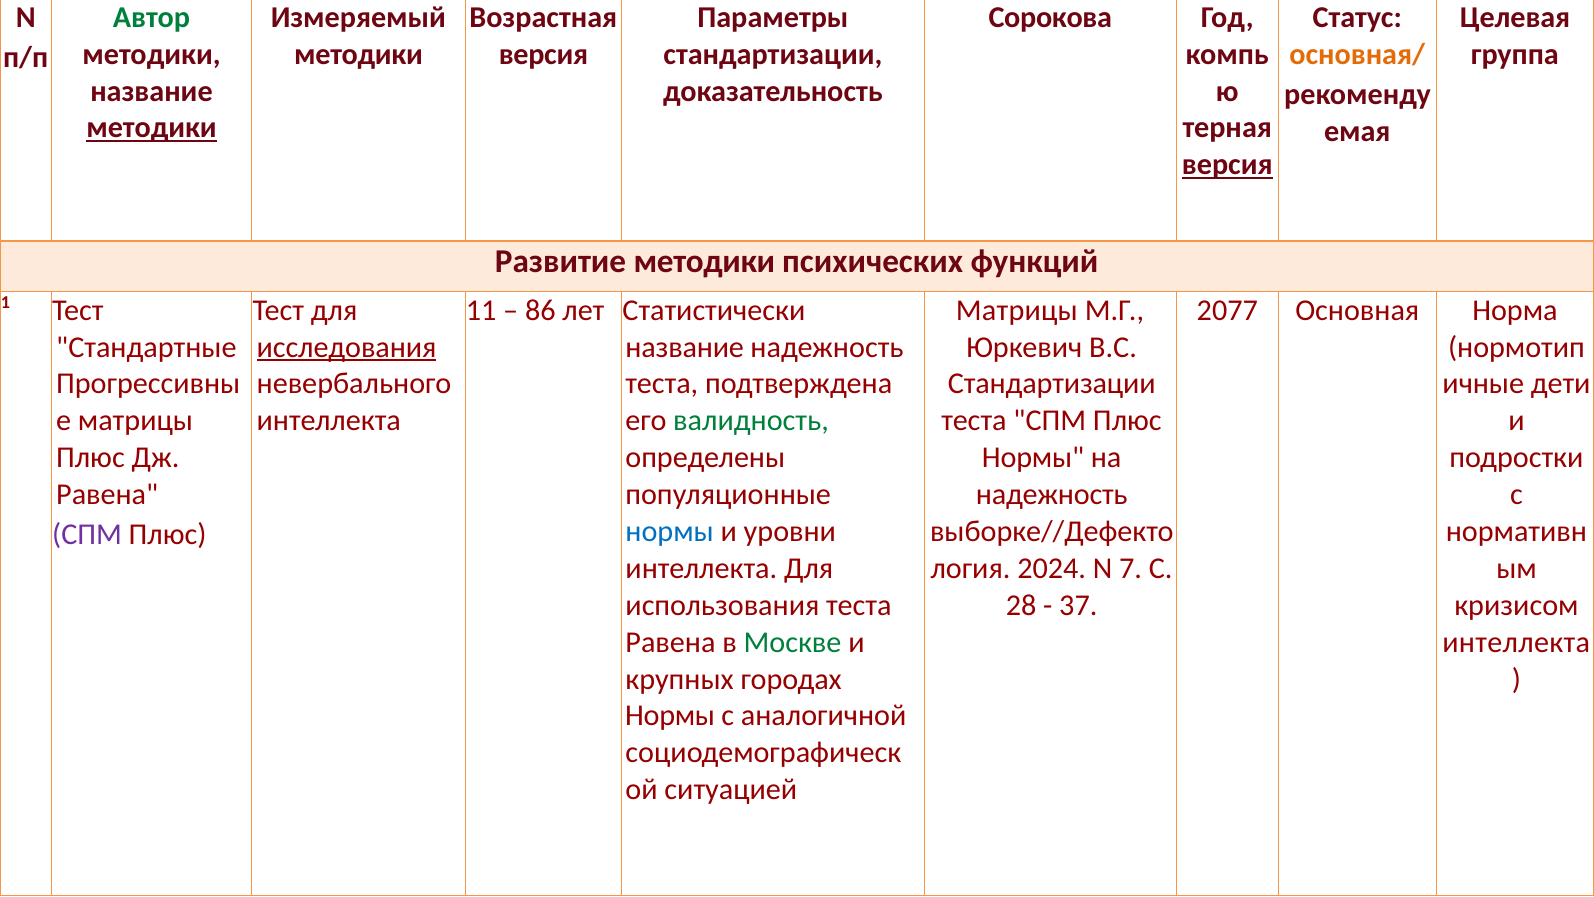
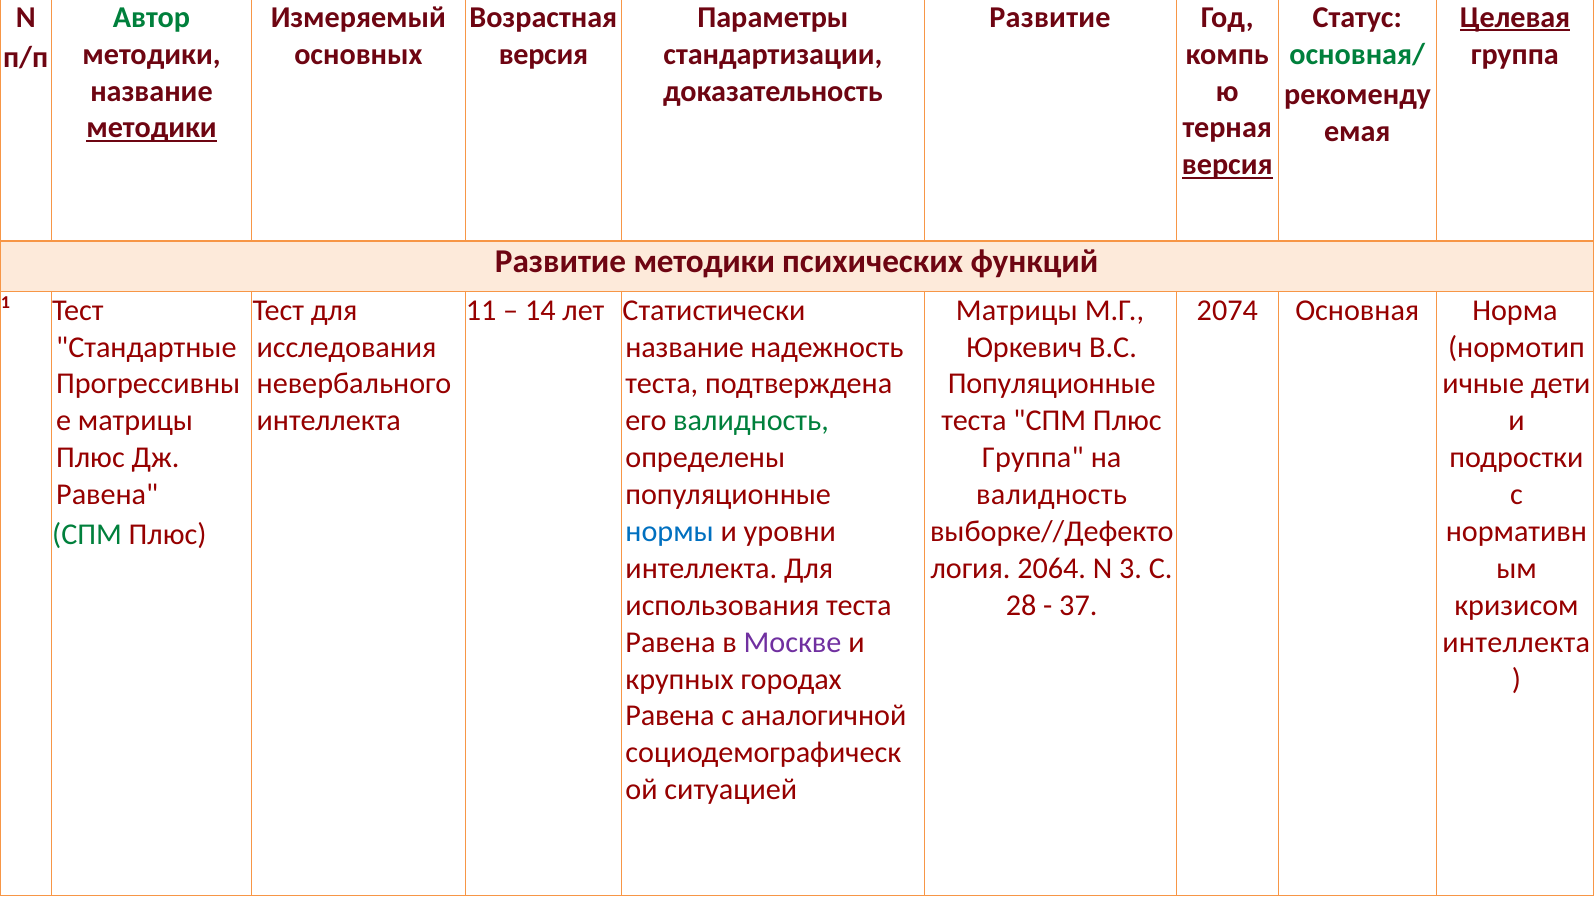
Сорокова at (1050, 17): Сорокова -> Развитие
Целевая underline: none -> present
методики at (359, 54): методики -> основных
основная/ colour: orange -> green
86: 86 -> 14
2077: 2077 -> 2074
исследования underline: present -> none
Стандартизации at (1052, 384): Стандартизации -> Популяционные
Нормы at (1033, 458): Нормы -> Группа
надежность at (1052, 495): надежность -> валидность
СПМ at (87, 534) colour: purple -> green
2024: 2024 -> 2064
7: 7 -> 3
Москве colour: green -> purple
Нормы at (670, 716): Нормы -> Равена
